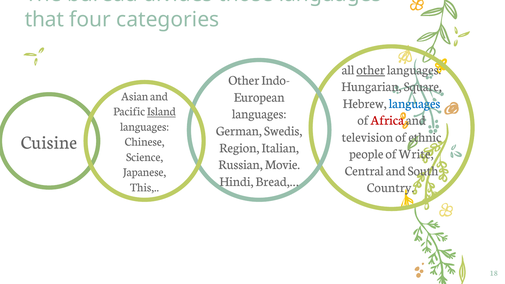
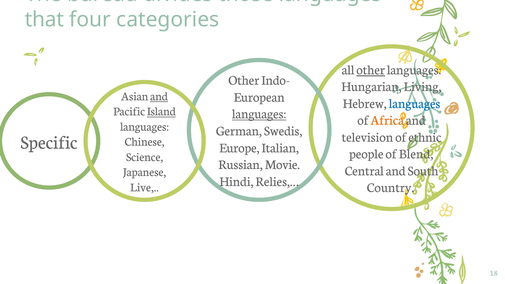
Square: Square -> Living
and at (159, 96) underline: none -> present
languages at (259, 114) underline: none -> present
Africa colour: red -> orange
Cuisine: Cuisine -> Specific
Region: Region -> Europe
Write: Write -> Blend
Bread,…: Bread,… -> Relies,…
This: This -> Live
